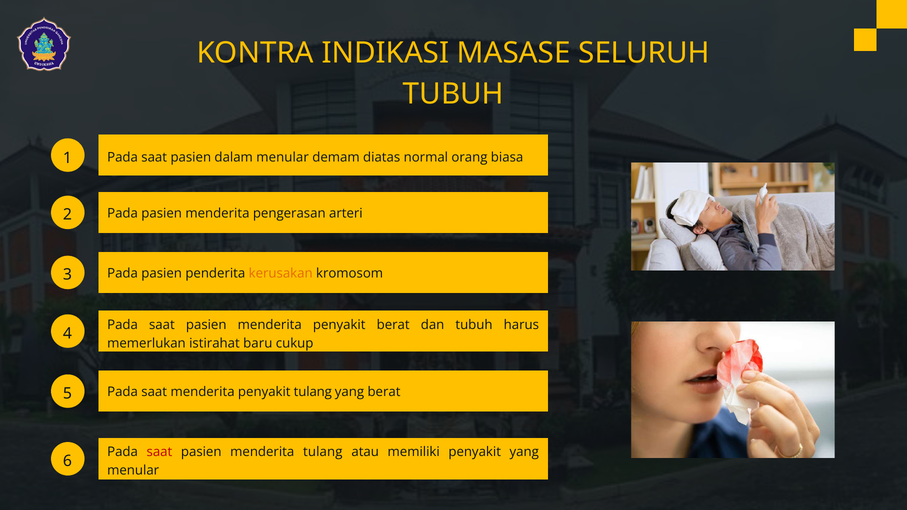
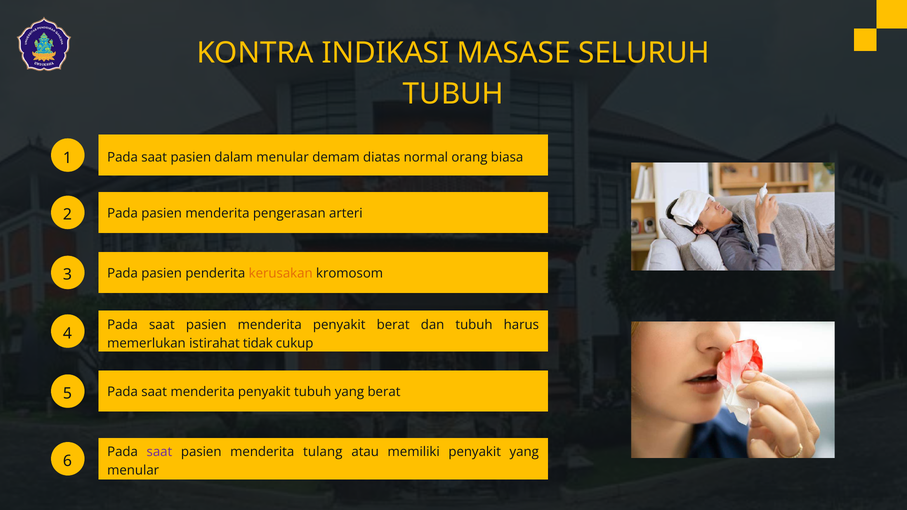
baru: baru -> tidak
penyakit tulang: tulang -> tubuh
saat at (159, 452) colour: red -> purple
